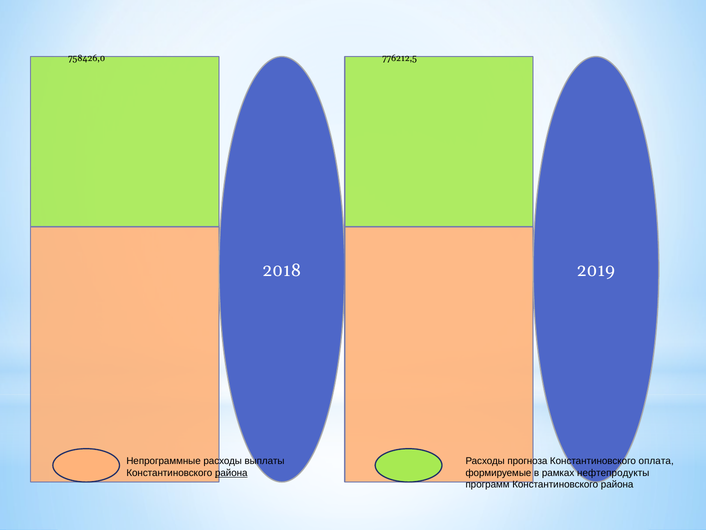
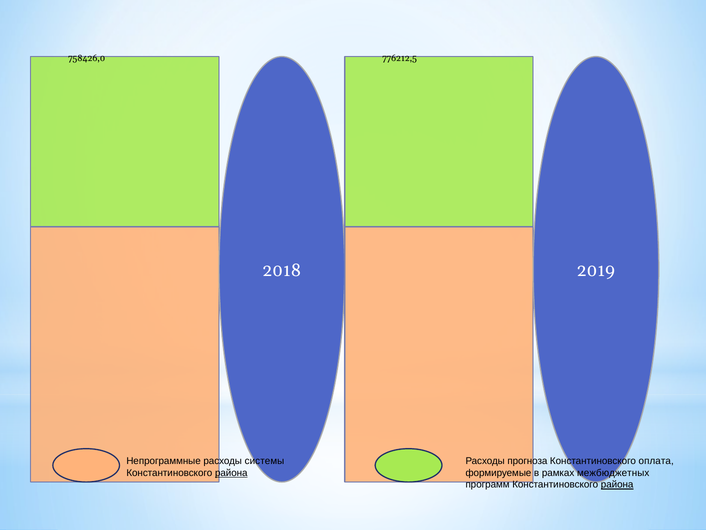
выплаты: выплаты -> системы
нефтепродукты: нефтепродукты -> межбюджетных
района at (617, 484) underline: none -> present
